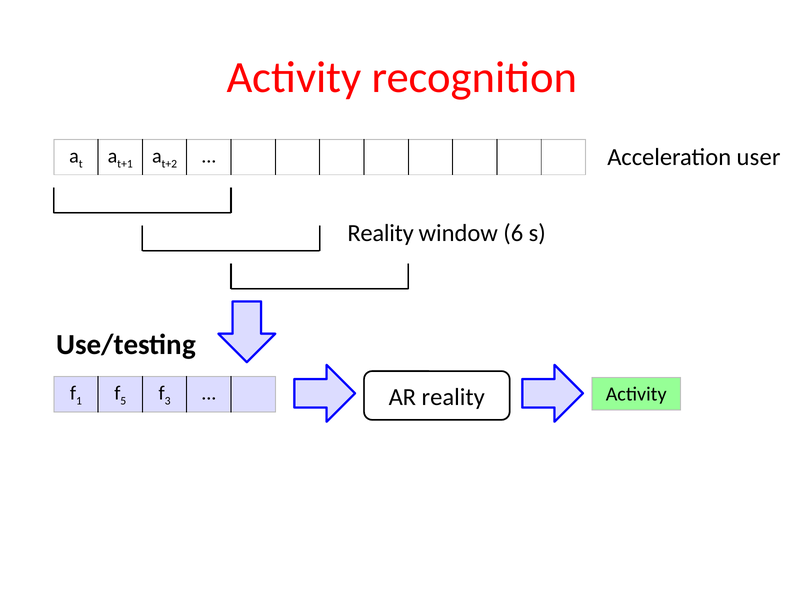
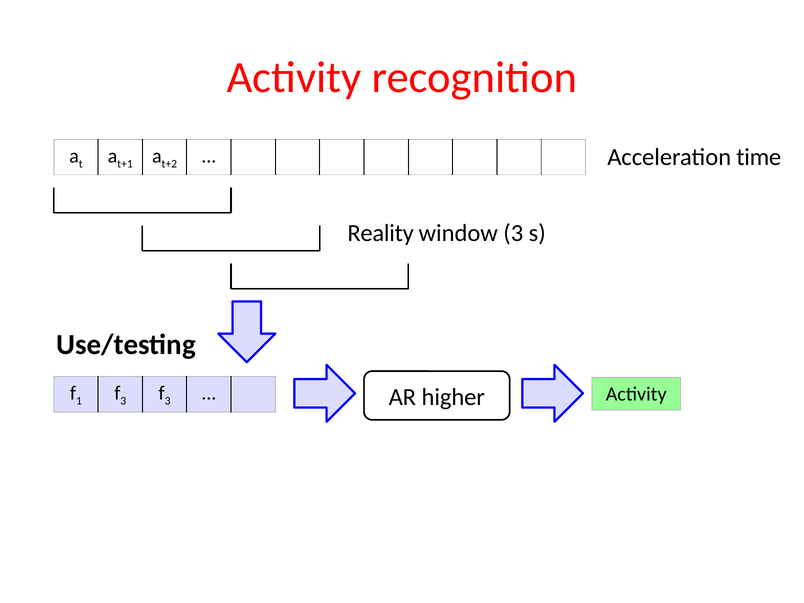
user: user -> time
window 6: 6 -> 3
5 at (123, 401): 5 -> 3
AR reality: reality -> higher
